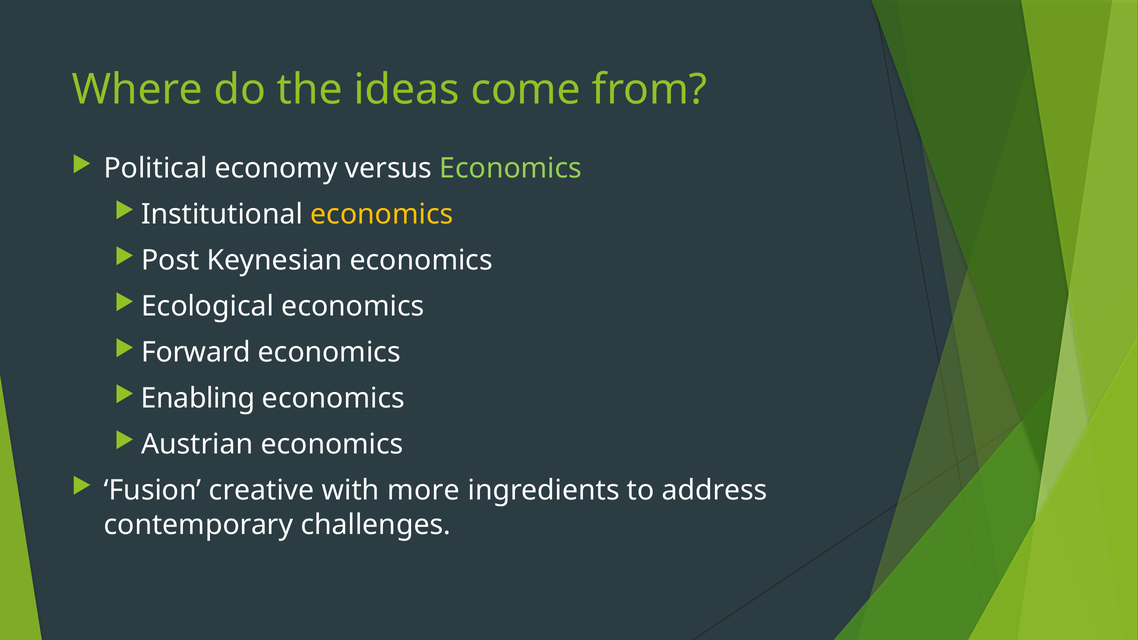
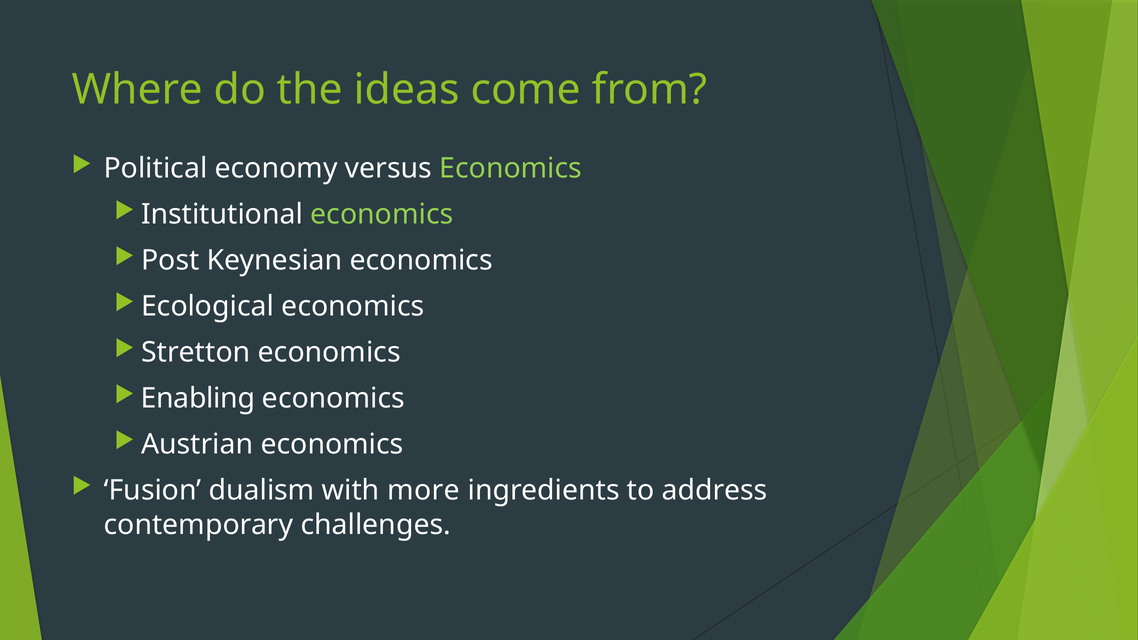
economics at (382, 215) colour: yellow -> light green
Forward: Forward -> Stretton
creative: creative -> dualism
